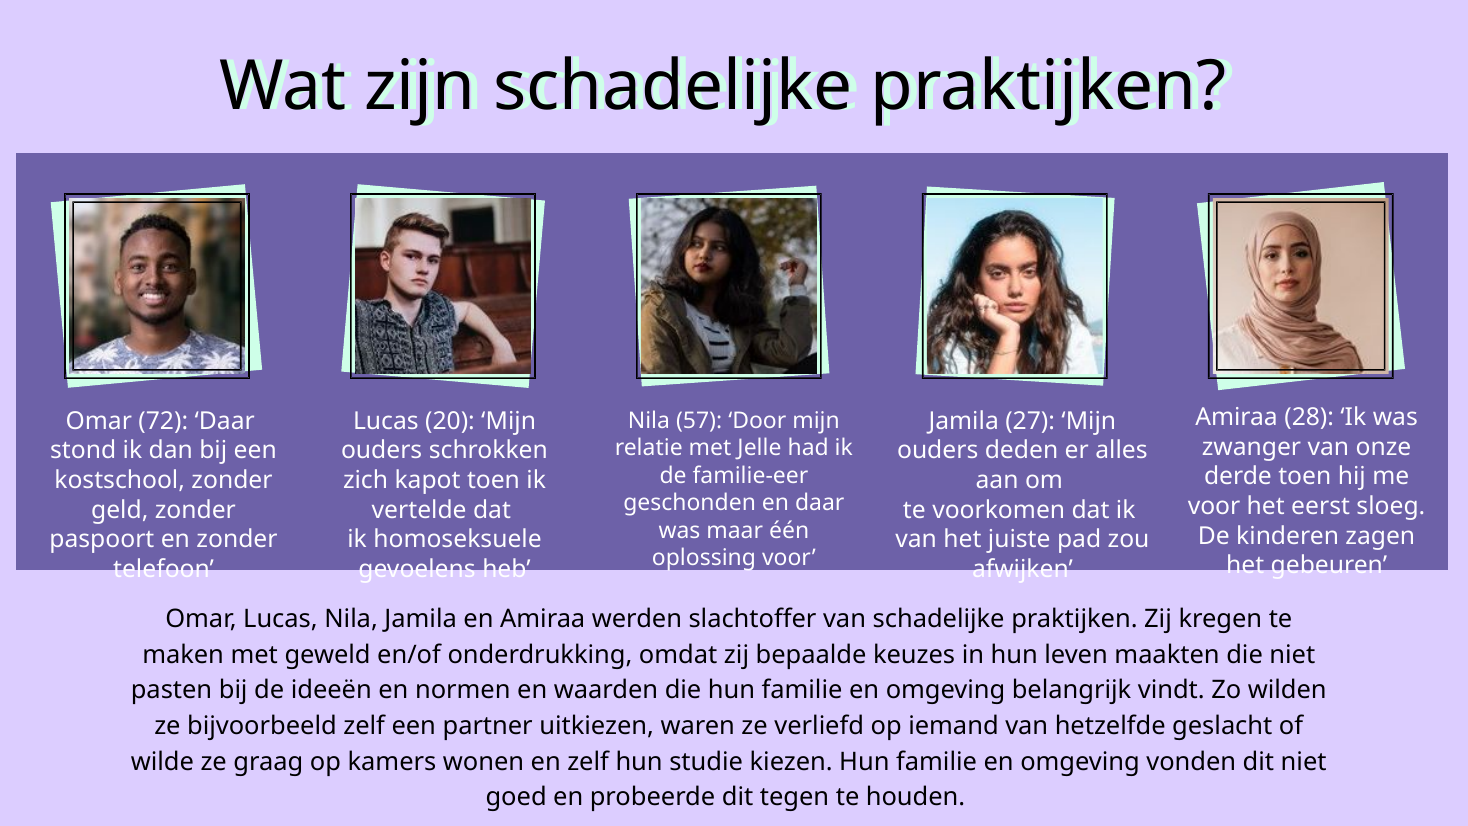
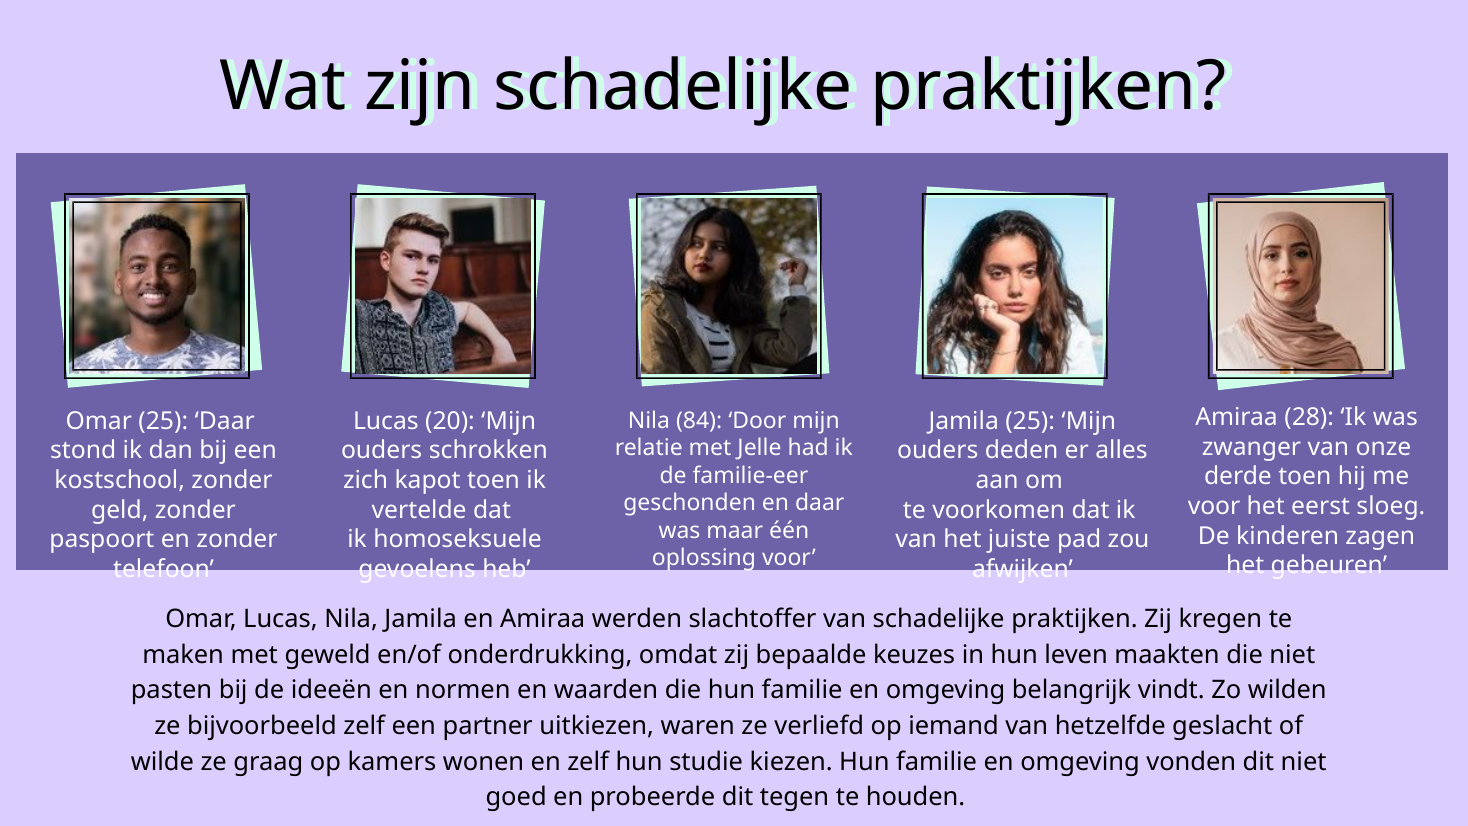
Omar 72: 72 -> 25
57: 57 -> 84
Jamila 27: 27 -> 25
